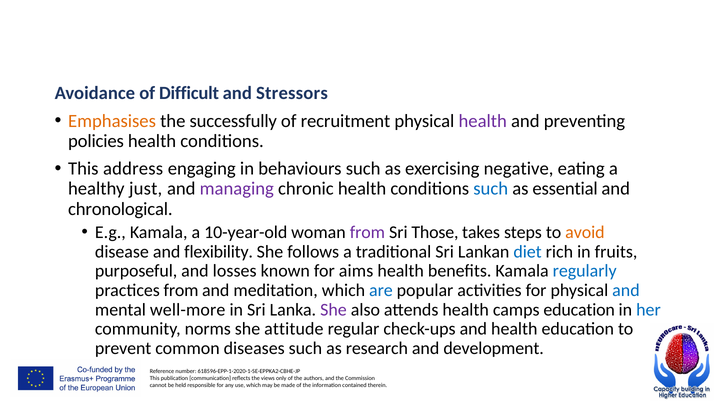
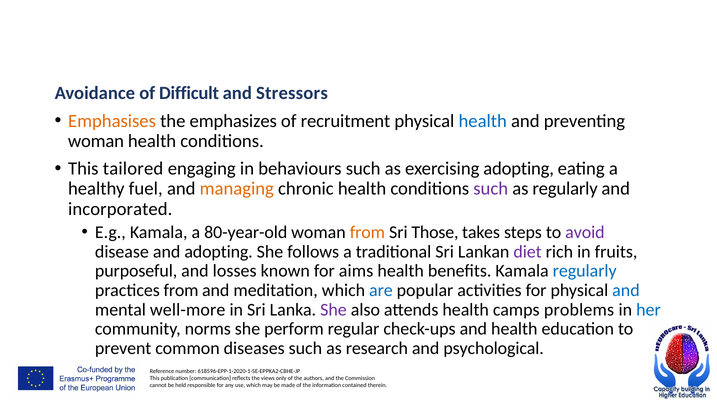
successfully: successfully -> emphasizes
health at (483, 121) colour: purple -> blue
policies at (96, 141): policies -> woman
address: address -> tailored
exercising negative: negative -> adopting
just: just -> fuel
managing colour: purple -> orange
such at (491, 189) colour: blue -> purple
as essential: essential -> regularly
chronological: chronological -> incorporated
10-year-old: 10-year-old -> 80-year-old
from at (367, 233) colour: purple -> orange
avoid colour: orange -> purple
and flexibility: flexibility -> adopting
diet colour: blue -> purple
camps education: education -> problems
attitude: attitude -> perform
development: development -> psychological
